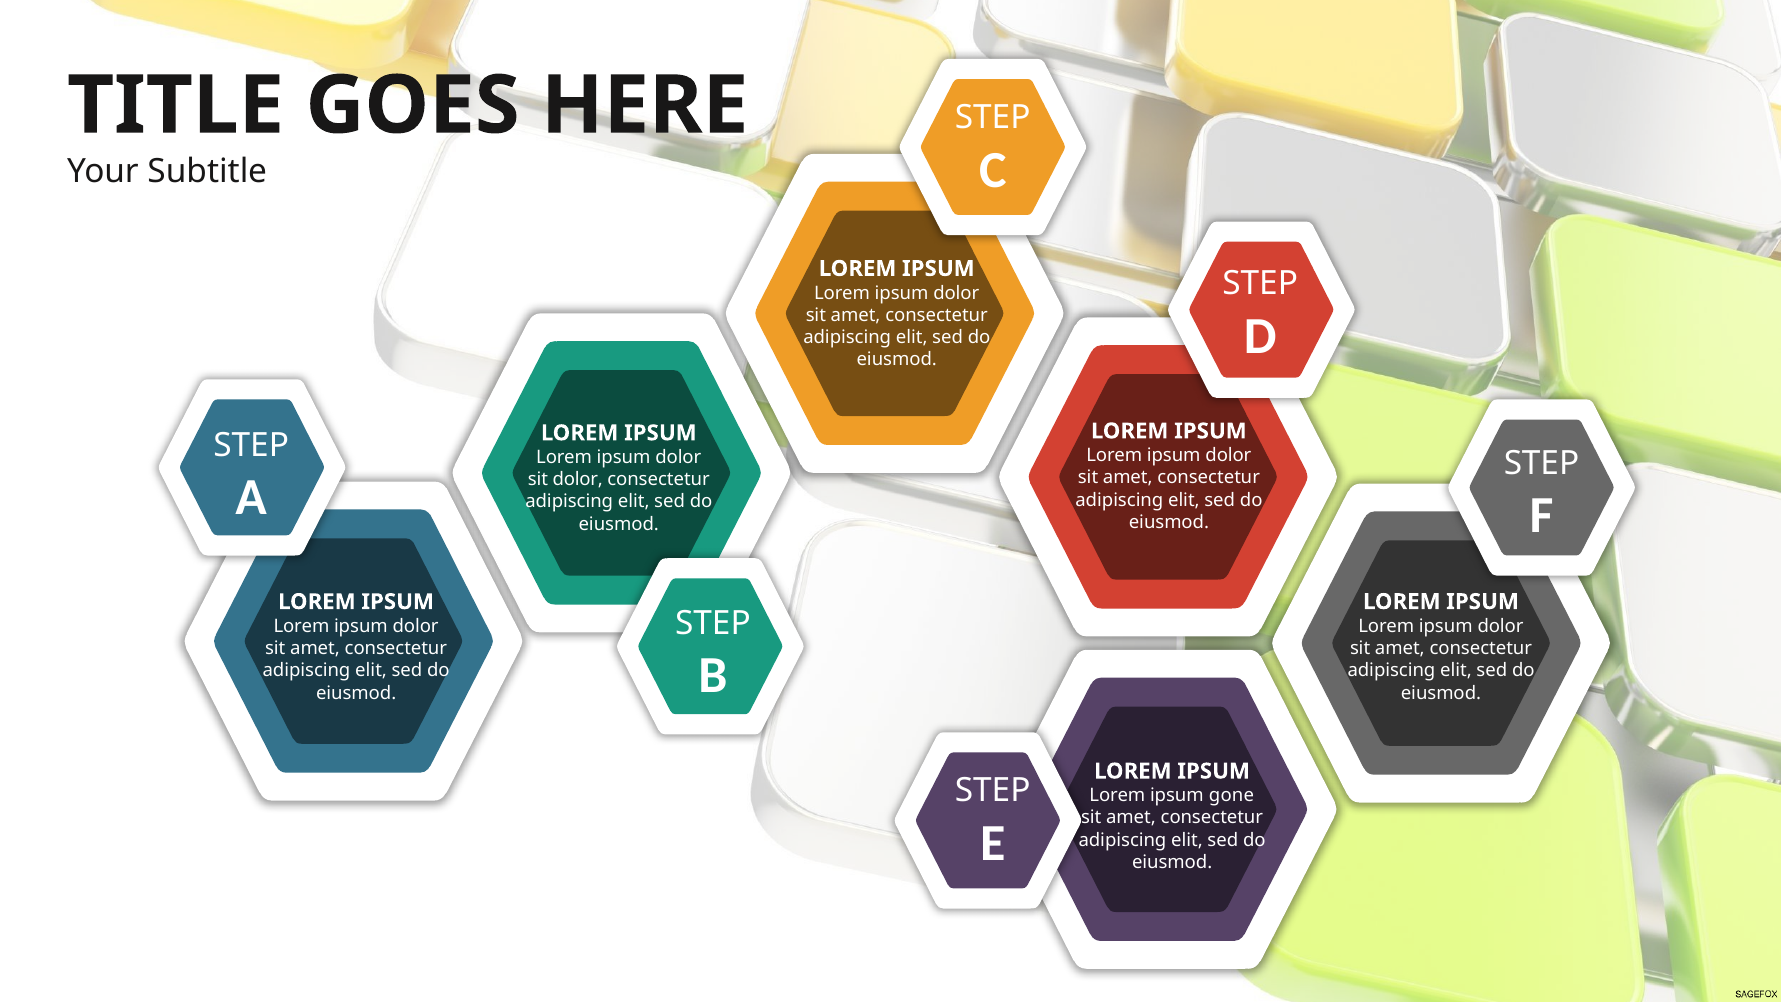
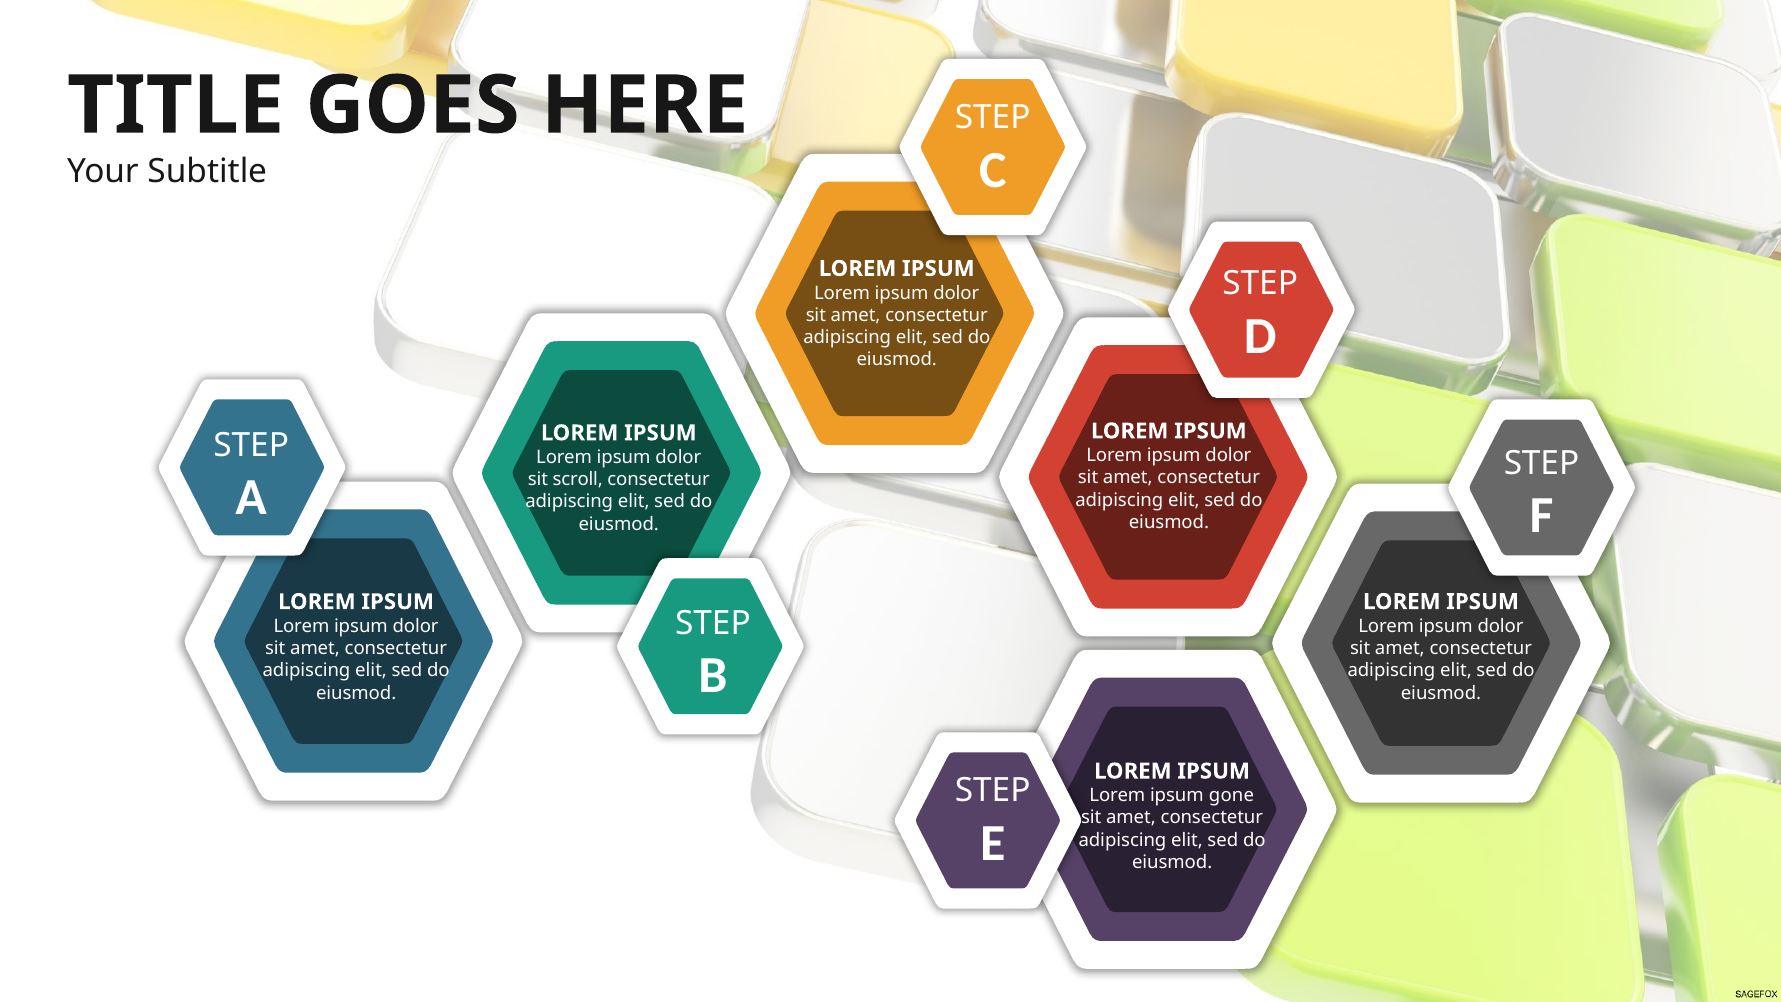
sit dolor: dolor -> scroll
